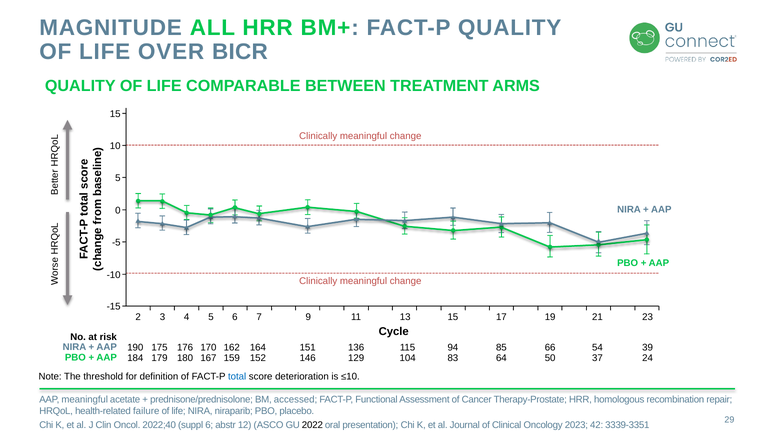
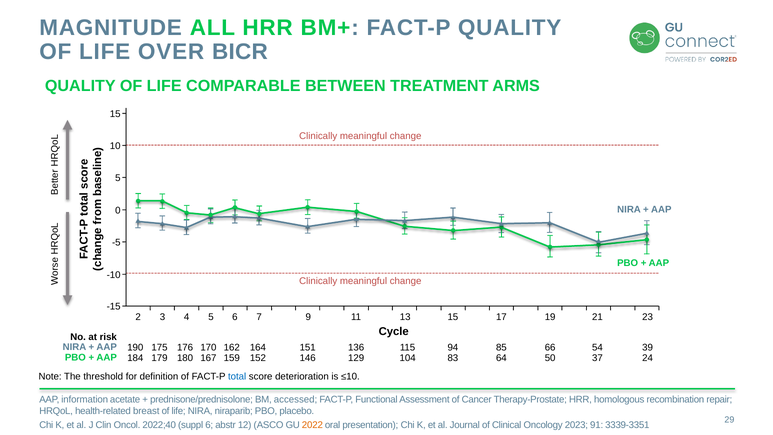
AAP meaningful: meaningful -> information
failure: failure -> breast
2022 colour: black -> orange
42: 42 -> 91
